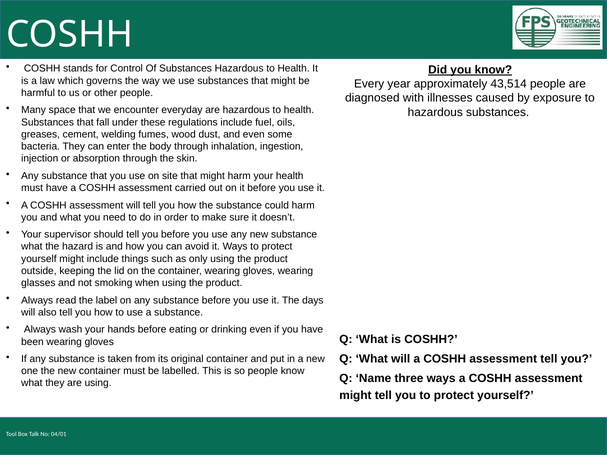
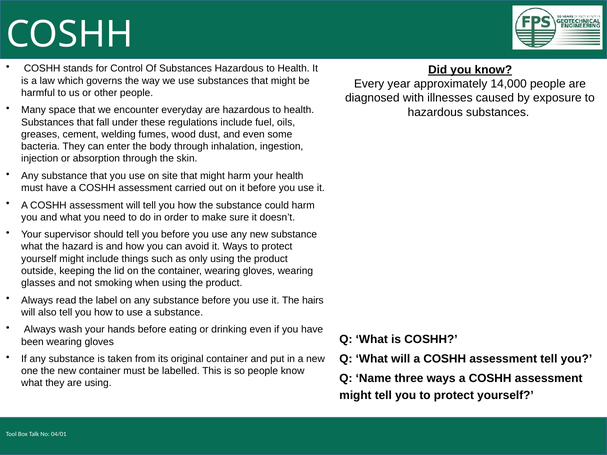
43,514: 43,514 -> 14,000
days: days -> hairs
